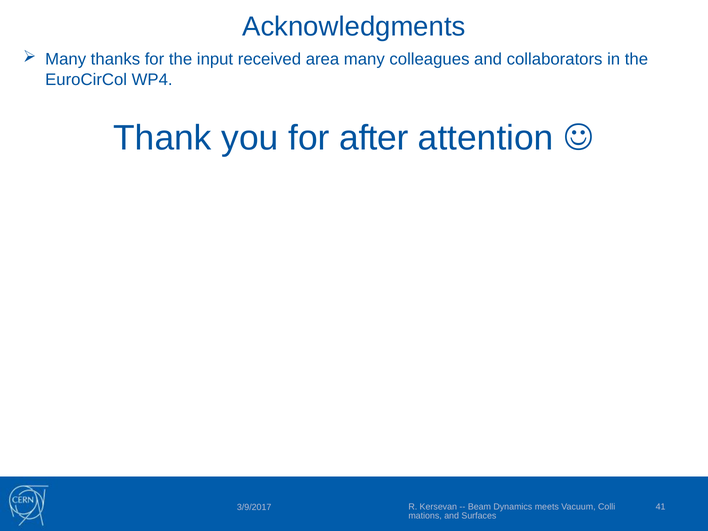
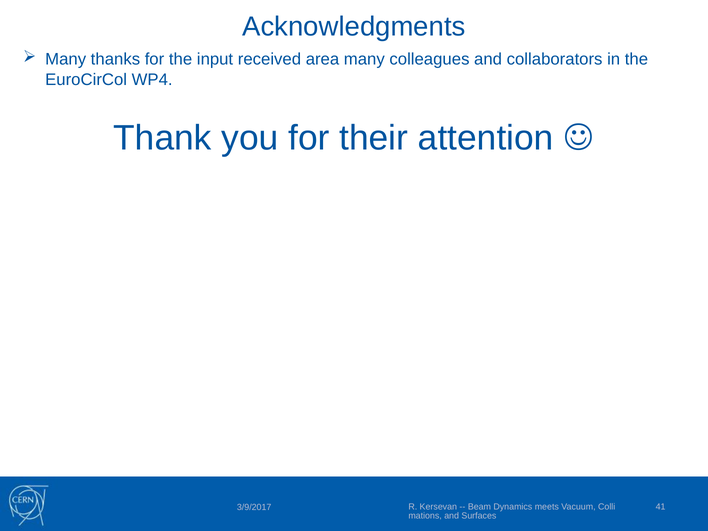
after: after -> their
